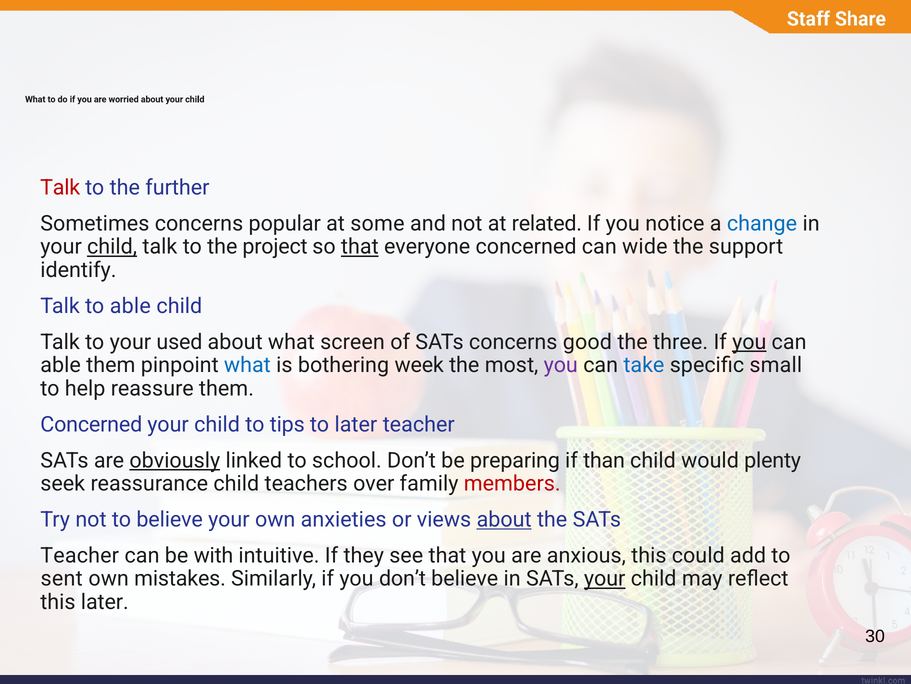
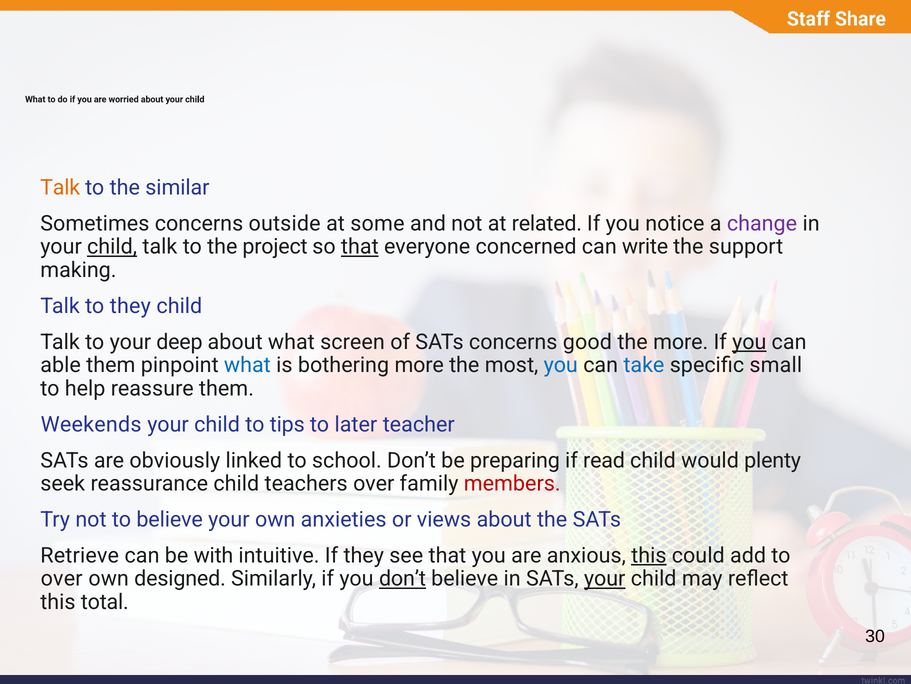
Talk at (60, 187) colour: red -> orange
further: further -> similar
popular: popular -> outside
change colour: blue -> purple
wide: wide -> write
identify: identify -> making
to able: able -> they
used: used -> deep
the three: three -> more
bothering week: week -> more
you at (561, 365) colour: purple -> blue
Concerned at (91, 424): Concerned -> Weekends
obviously underline: present -> none
than: than -> read
about at (504, 519) underline: present -> none
Teacher at (80, 555): Teacher -> Retrieve
this at (649, 555) underline: none -> present
sent at (62, 578): sent -> over
mistakes: mistakes -> designed
don’t at (402, 578) underline: none -> present
this later: later -> total
